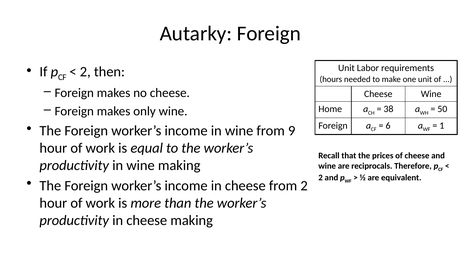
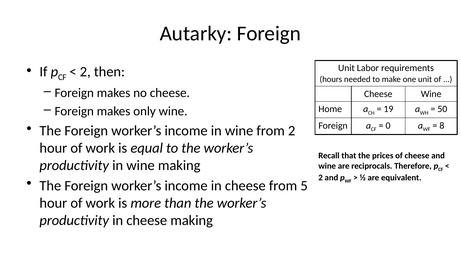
38: 38 -> 19
6: 6 -> 0
1: 1 -> 8
from 9: 9 -> 2
from 2: 2 -> 5
